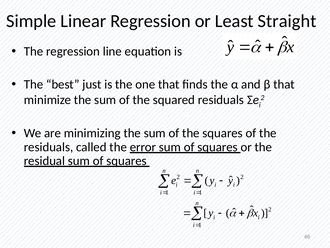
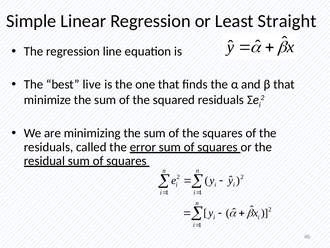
just: just -> live
